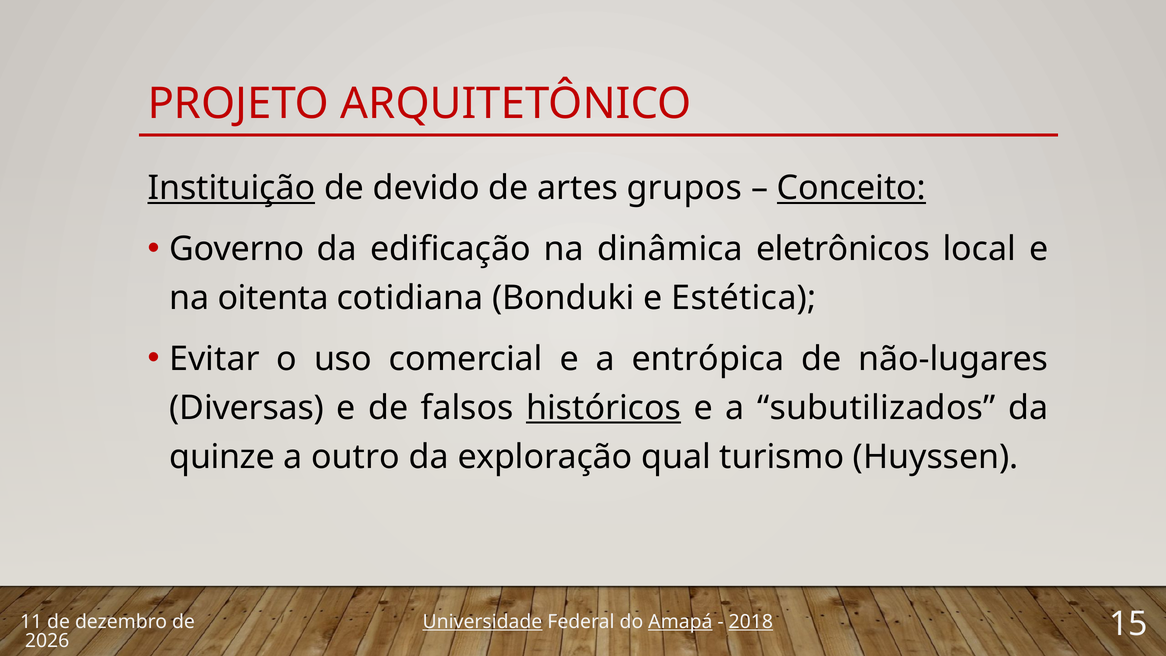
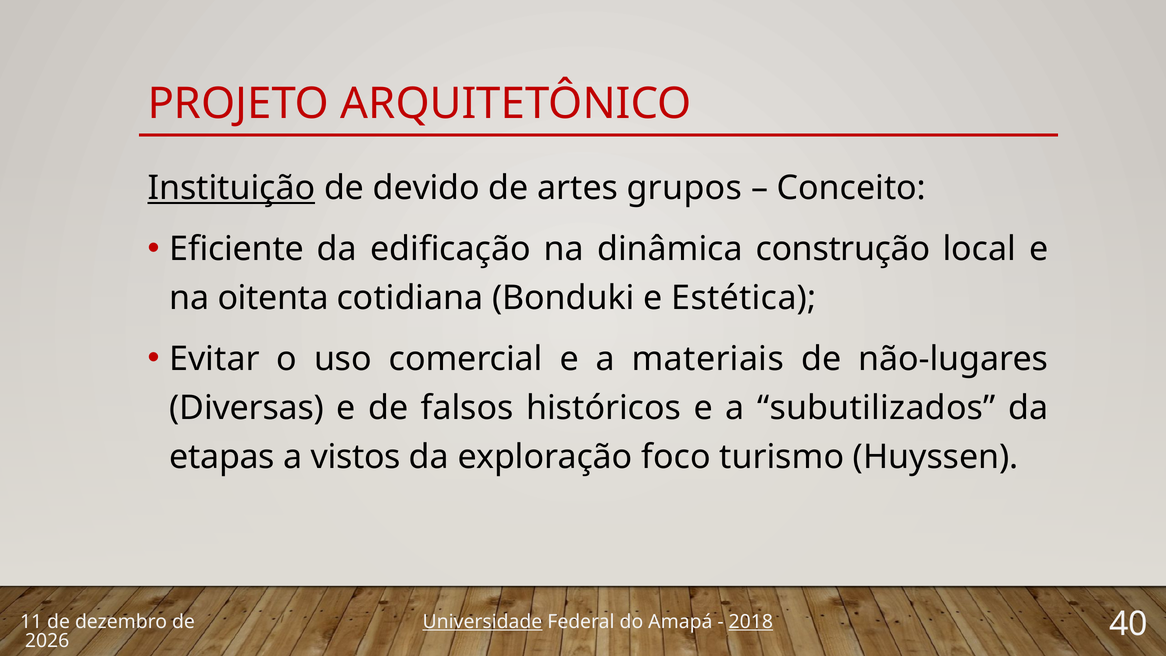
Conceito underline: present -> none
Governo: Governo -> Eficiente
eletrônicos: eletrônicos -> construção
entrópica: entrópica -> materiais
históricos underline: present -> none
quinze: quinze -> etapas
outro: outro -> vistos
qual: qual -> foco
Amapá underline: present -> none
15: 15 -> 40
